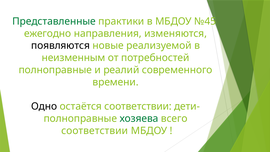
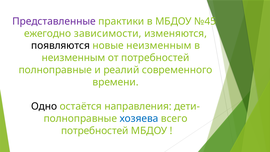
Представленные colour: green -> purple
направления: направления -> зависимости
новые реализуемой: реализуемой -> неизменным
остаётся соответствии: соответствии -> направления
хозяева colour: green -> blue
соответствии at (95, 131): соответствии -> потребностей
